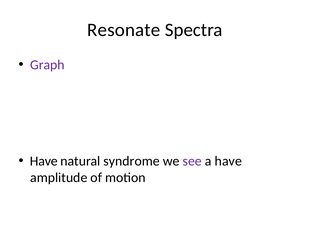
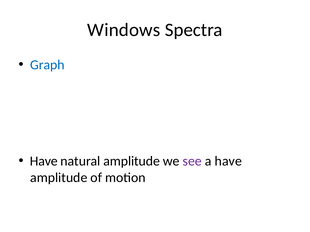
Resonate: Resonate -> Windows
Graph colour: purple -> blue
natural syndrome: syndrome -> amplitude
